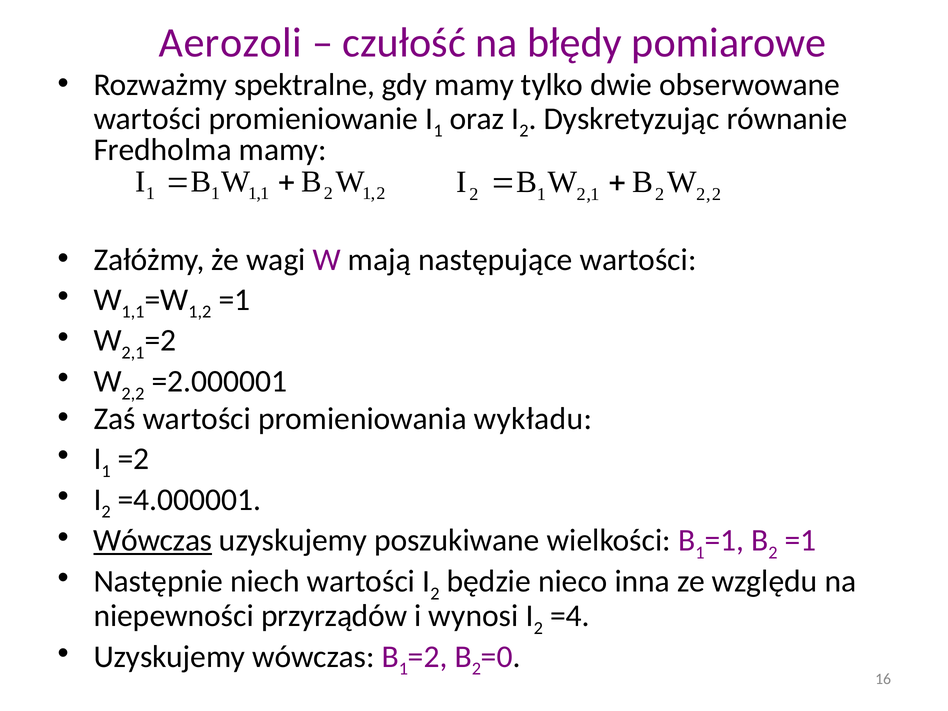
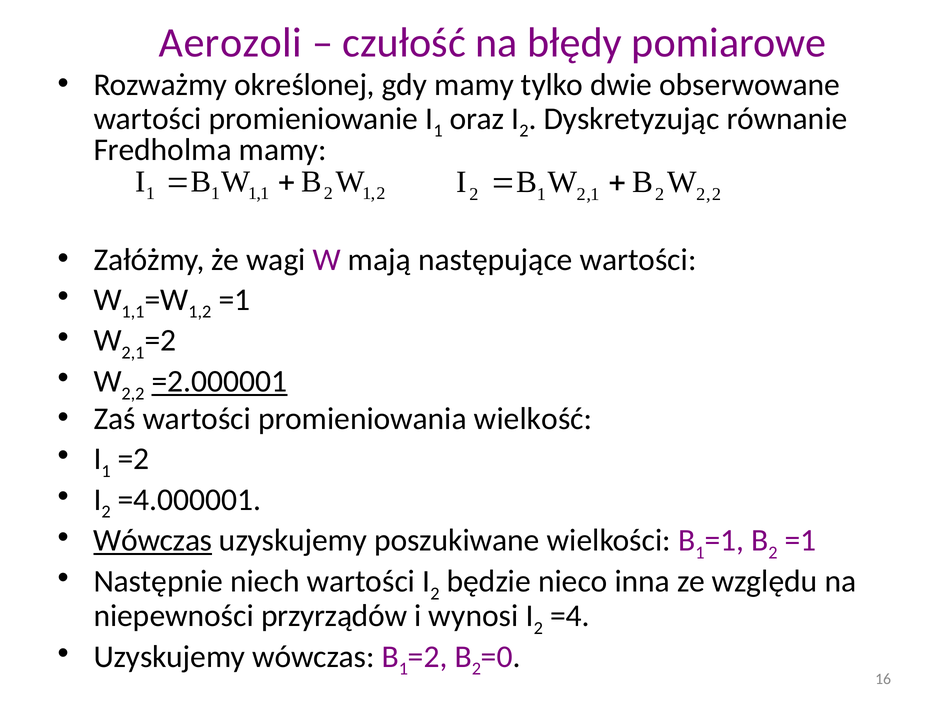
spektralne: spektralne -> określonej
=2.000001 underline: none -> present
wykładu: wykładu -> wielkość
